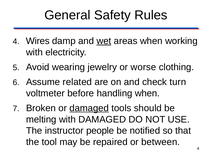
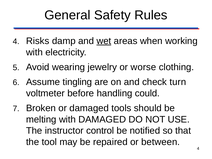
Wires: Wires -> Risks
related: related -> tingling
handling when: when -> could
damaged at (89, 108) underline: present -> none
people: people -> control
